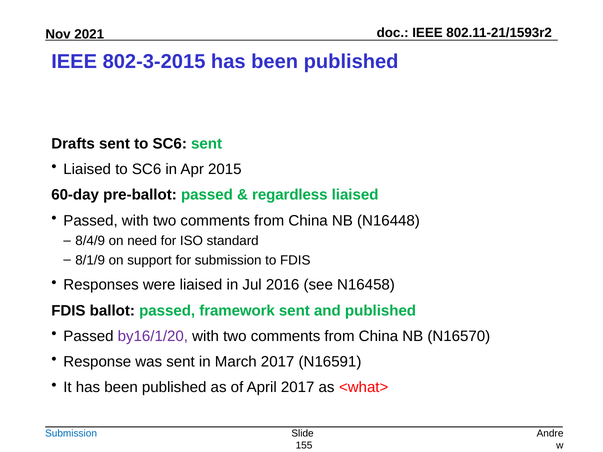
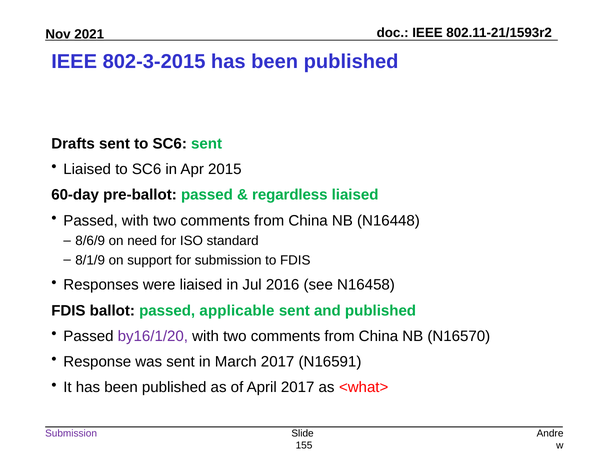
8/4/9: 8/4/9 -> 8/6/9
framework: framework -> applicable
Submission at (71, 434) colour: blue -> purple
